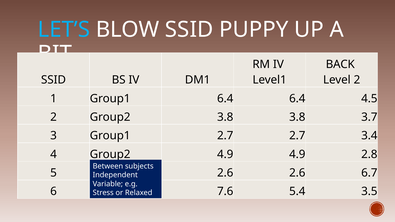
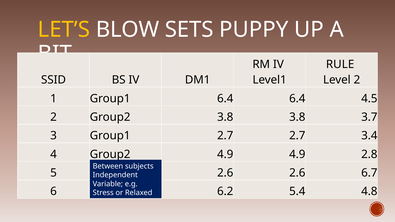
LET’S colour: light blue -> yellow
BLOW SSID: SSID -> SETS
BACK: BACK -> RULE
7.6: 7.6 -> 6.2
3.5: 3.5 -> 4.8
